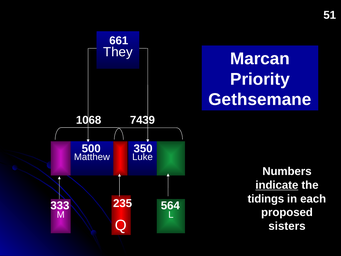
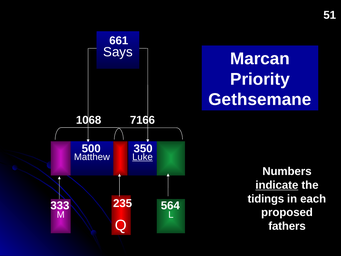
They: They -> Says
7439: 7439 -> 7166
Luke underline: none -> present
sisters: sisters -> fathers
